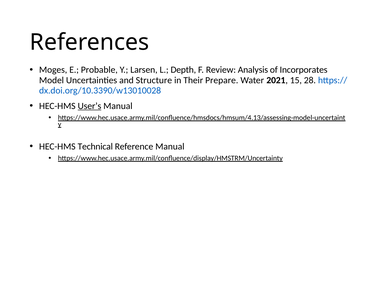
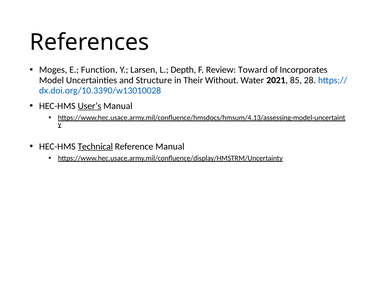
Probable: Probable -> Function
Analysis: Analysis -> Toward
Prepare: Prepare -> Without
15: 15 -> 85
Technical underline: none -> present
